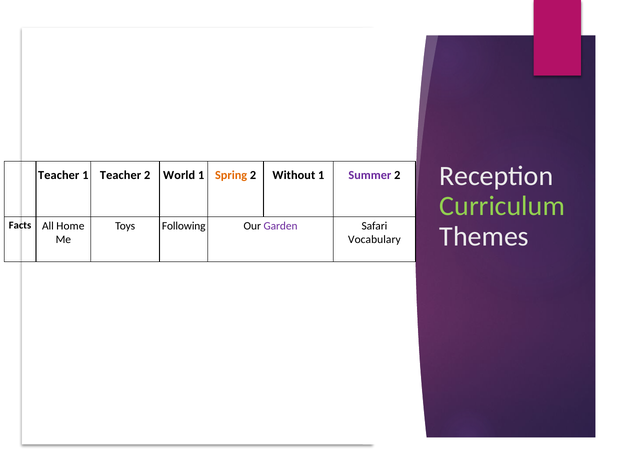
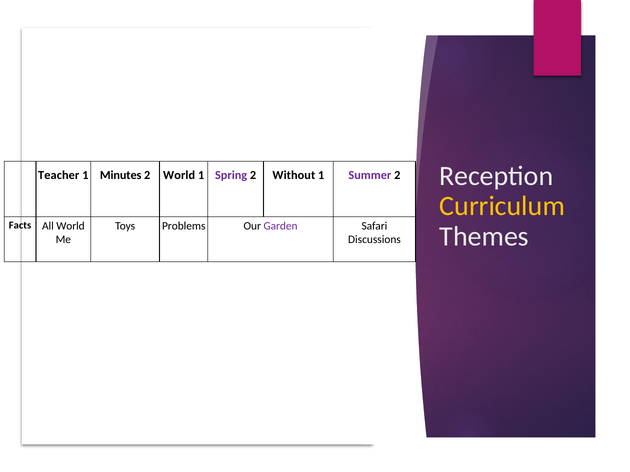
1 Teacher: Teacher -> Minutes
Spring colour: orange -> purple
Curriculum colour: light green -> yellow
All Home: Home -> World
Following: Following -> Problems
Vocabulary: Vocabulary -> Discussions
